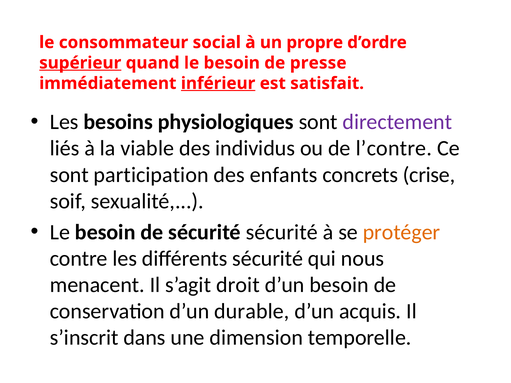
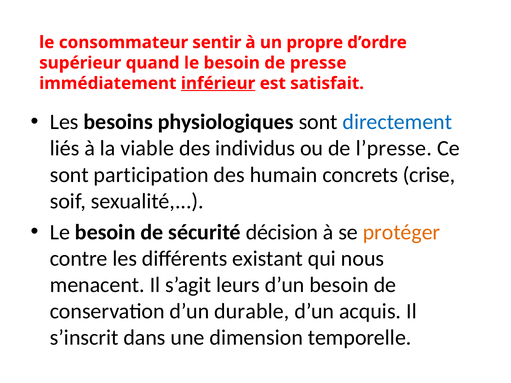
social: social -> sentir
supérieur underline: present -> none
directement colour: purple -> blue
l’contre: l’contre -> l’presse
enfants: enfants -> humain
sécurité sécurité: sécurité -> décision
différents sécurité: sécurité -> existant
droit: droit -> leurs
